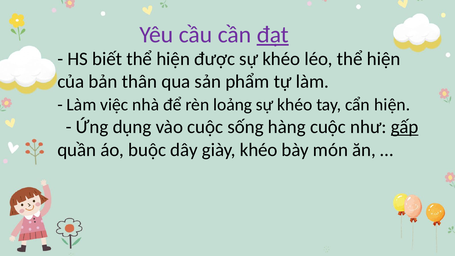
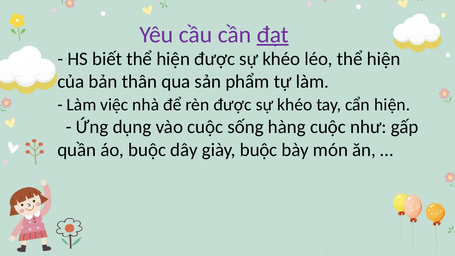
rèn loảng: loảng -> được
gấp underline: present -> none
giày khéo: khéo -> buộc
